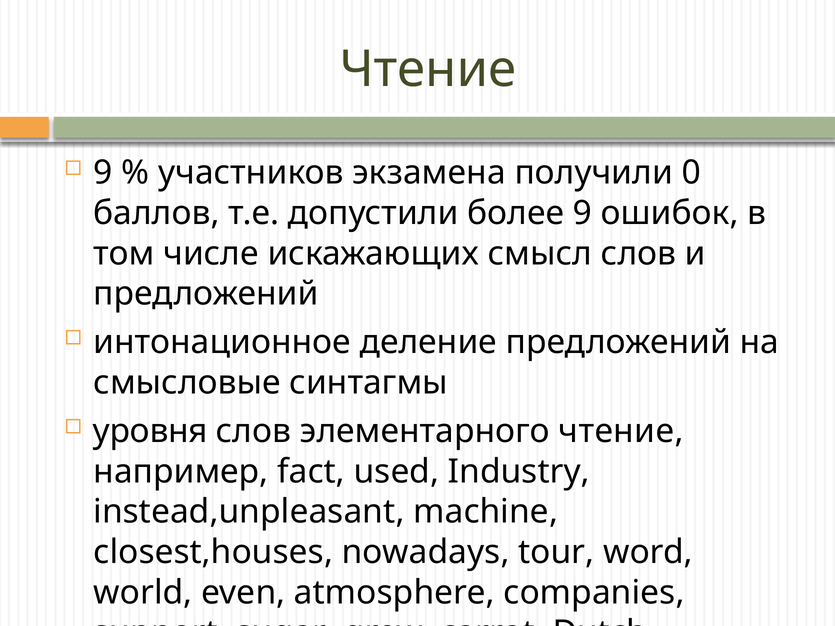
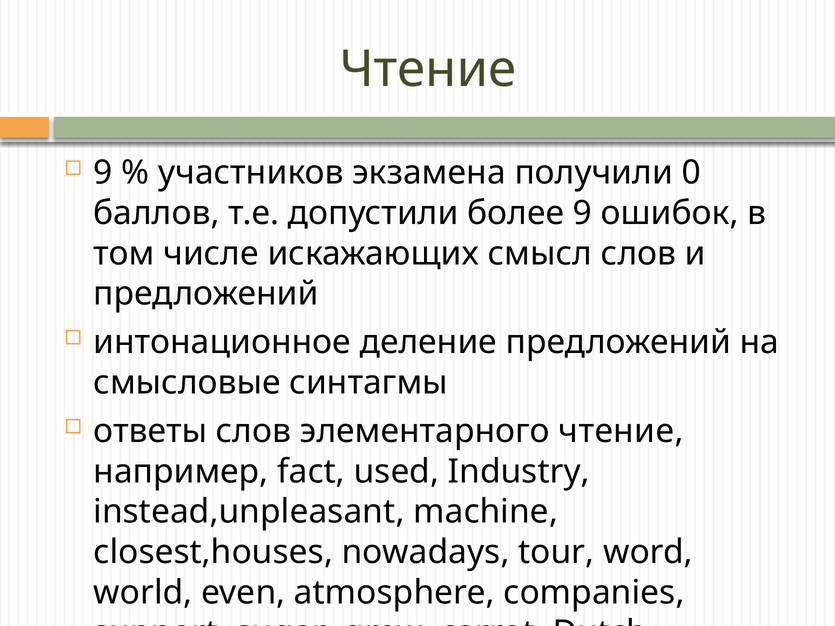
уровня: уровня -> ответы
